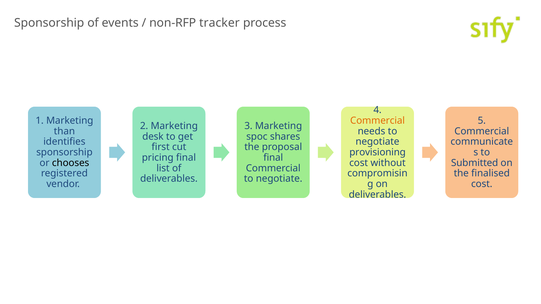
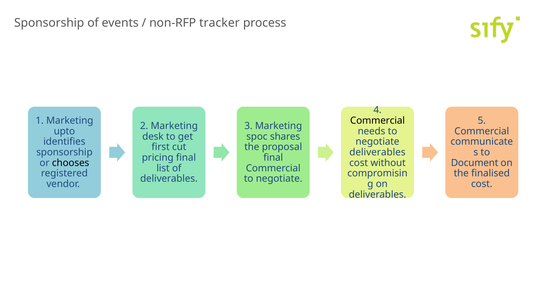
Commercial at (378, 121) colour: orange -> black
than: than -> upto
provisioning at (378, 152): provisioning -> deliverables
Submitted: Submitted -> Document
